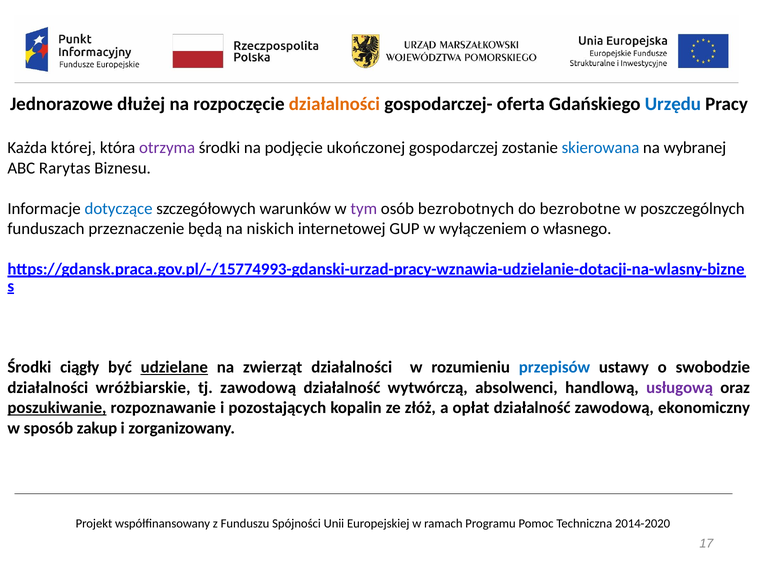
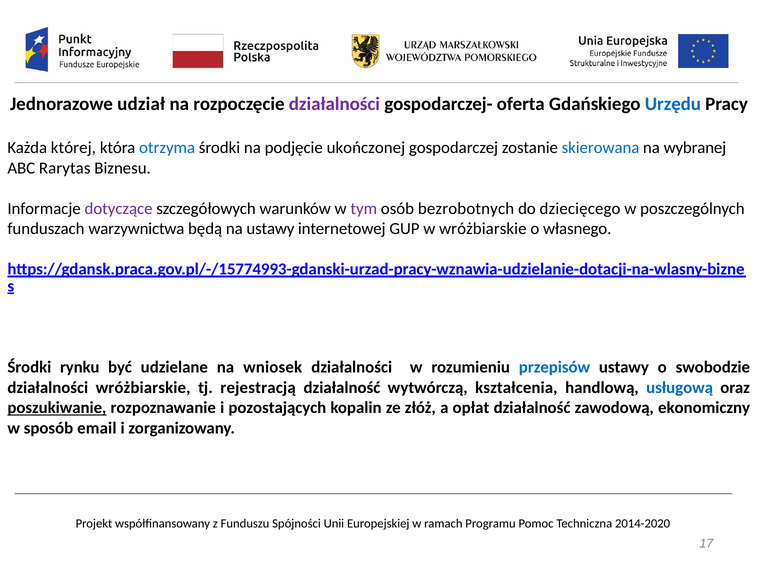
dłużej: dłużej -> udział
działalności at (334, 104) colour: orange -> purple
otrzyma colour: purple -> blue
dotyczące colour: blue -> purple
bezrobotne: bezrobotne -> dziecięcego
przeznaczenie: przeznaczenie -> warzywnictwa
na niskich: niskich -> ustawy
w wyłączeniem: wyłączeniem -> wróżbiarskie
ciągły: ciągły -> rynku
udzielane underline: present -> none
zwierząt: zwierząt -> wniosek
tj zawodową: zawodową -> rejestracją
absolwenci: absolwenci -> kształcenia
usługową colour: purple -> blue
zakup: zakup -> email
